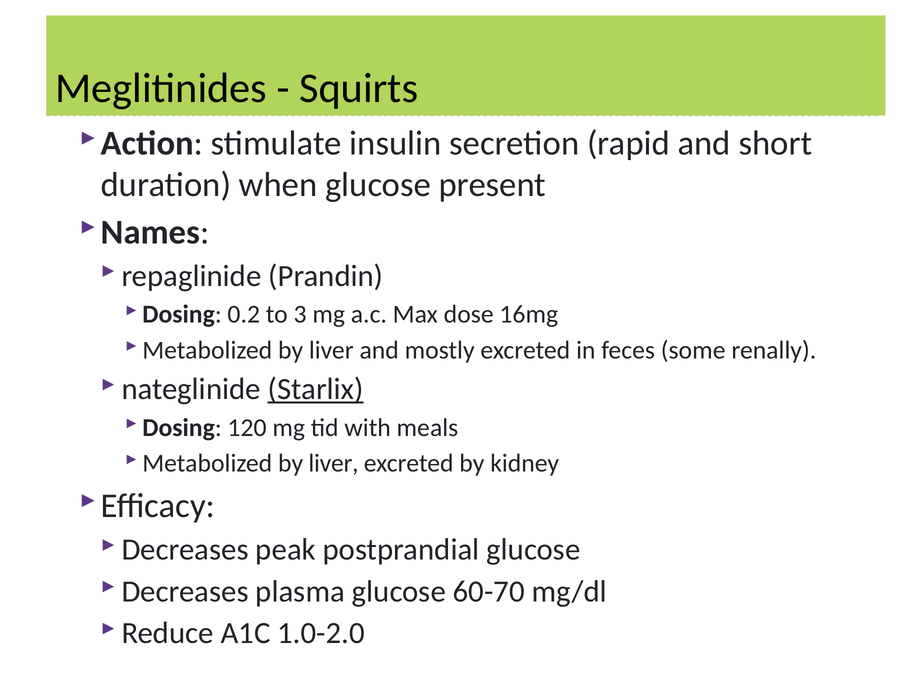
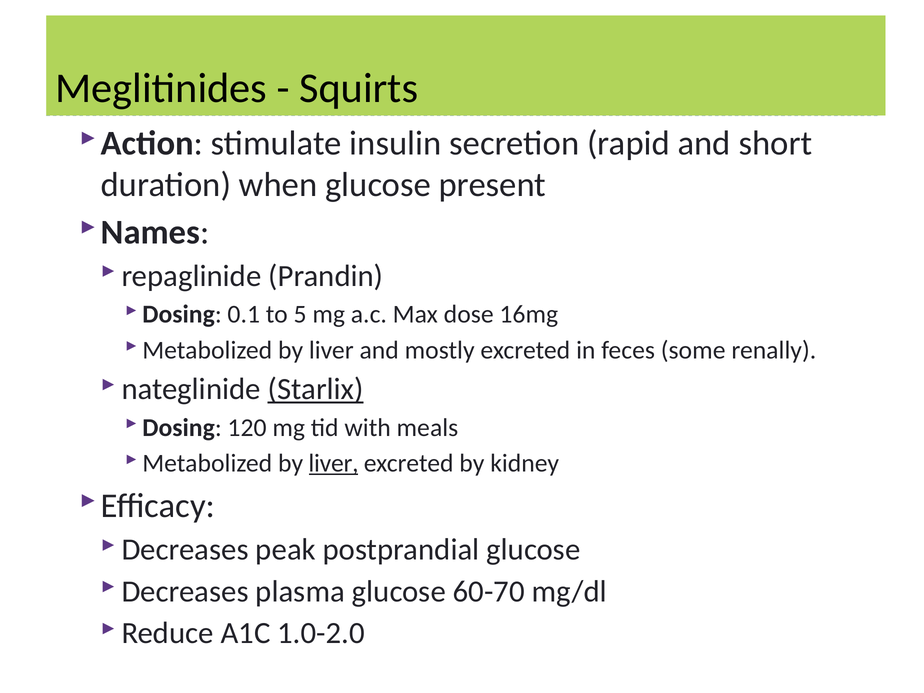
0.2: 0.2 -> 0.1
3: 3 -> 5
liver at (334, 463) underline: none -> present
